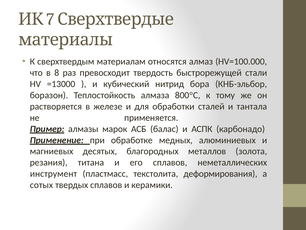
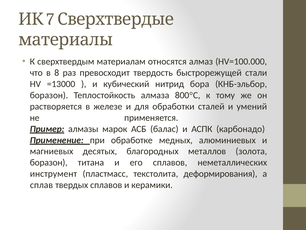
тантала: тантала -> умений
резания at (49, 162): резания -> боразон
сотых: сотых -> сплав
